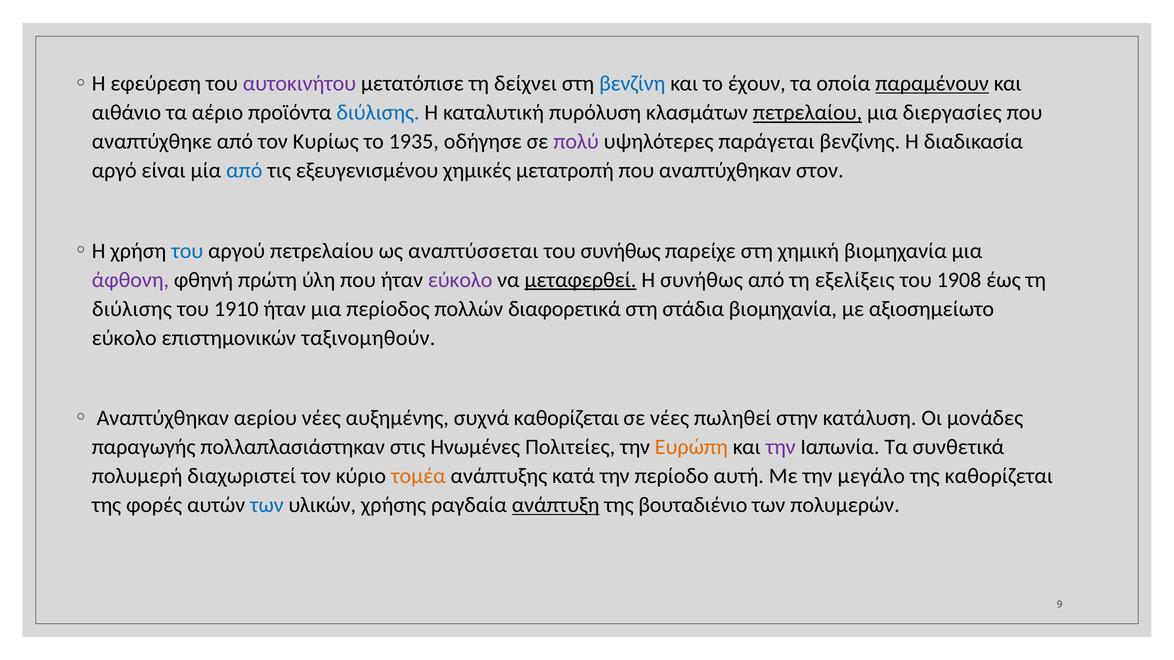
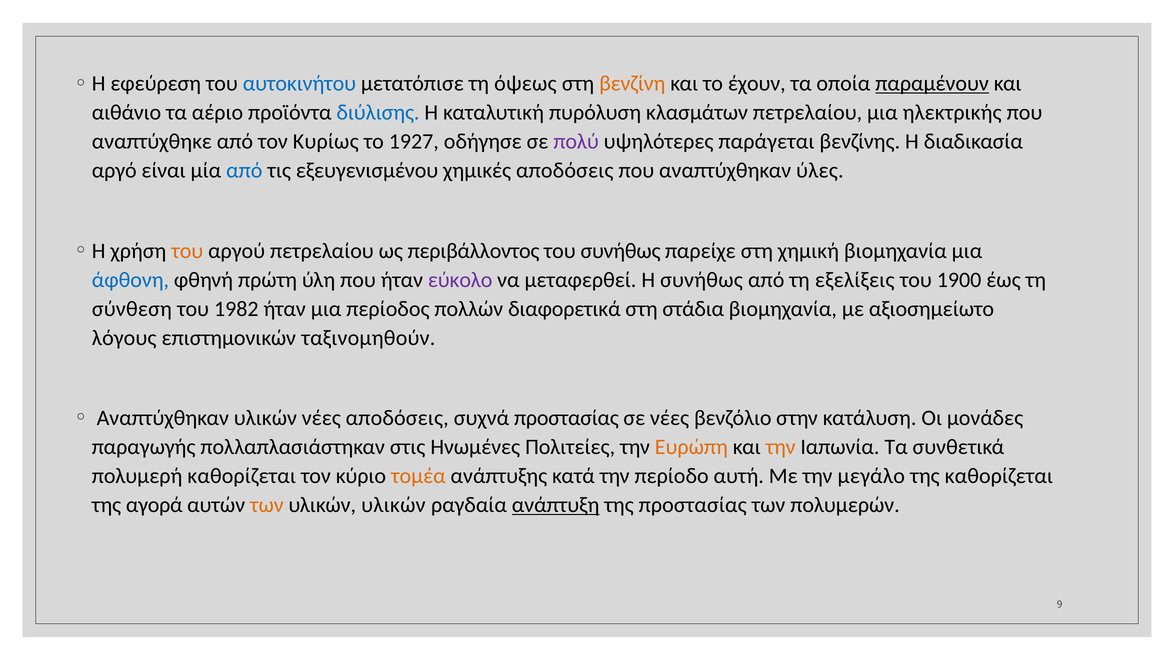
αυτοκινήτου colour: purple -> blue
δείχνει: δείχνει -> όψεως
βενζίνη colour: blue -> orange
πετρελαίου at (807, 113) underline: present -> none
διεργασίες: διεργασίες -> ηλεκτρικής
1935: 1935 -> 1927
χημικές μετατροπή: μετατροπή -> αποδόσεις
στον: στον -> ύλες
του at (187, 251) colour: blue -> orange
αναπτύσσεται: αναπτύσσεται -> περιβάλλοντος
άφθονη colour: purple -> blue
μεταφερθεί underline: present -> none
1908: 1908 -> 1900
διύλισης at (132, 309): διύλισης -> σύνθεση
1910: 1910 -> 1982
εύκολο at (124, 338): εύκολο -> λόγους
Αναπτύχθηκαν αερίου: αερίου -> υλικών
νέες αυξημένης: αυξημένης -> αποδόσεις
συχνά καθορίζεται: καθορίζεται -> προστασίας
πωληθεί: πωληθεί -> βενζόλιο
την at (781, 447) colour: purple -> orange
πολυμερή διαχωριστεί: διαχωριστεί -> καθορίζεται
φορές: φορές -> αγορά
των at (267, 505) colour: blue -> orange
υλικών χρήσης: χρήσης -> υλικών
της βουταδιένιο: βουταδιένιο -> προστασίας
